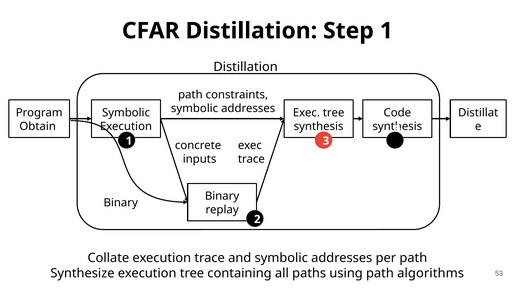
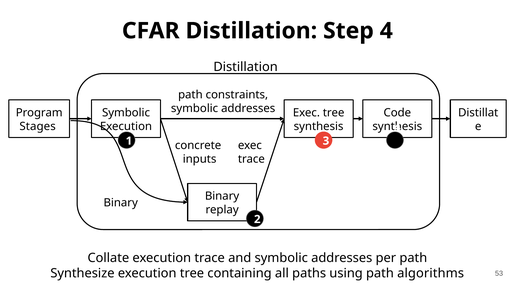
Step 1: 1 -> 4
Obtain: Obtain -> Stages
